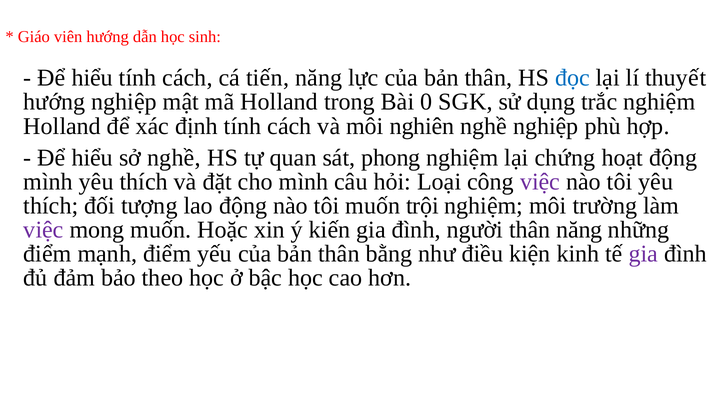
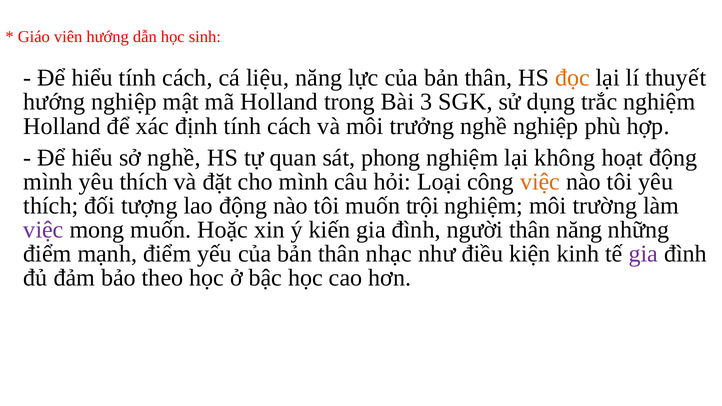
tiến: tiến -> liệu
đọc colour: blue -> orange
0: 0 -> 3
nghiên: nghiên -> trưởng
chứng: chứng -> không
việc at (540, 182) colour: purple -> orange
bằng: bằng -> nhạc
